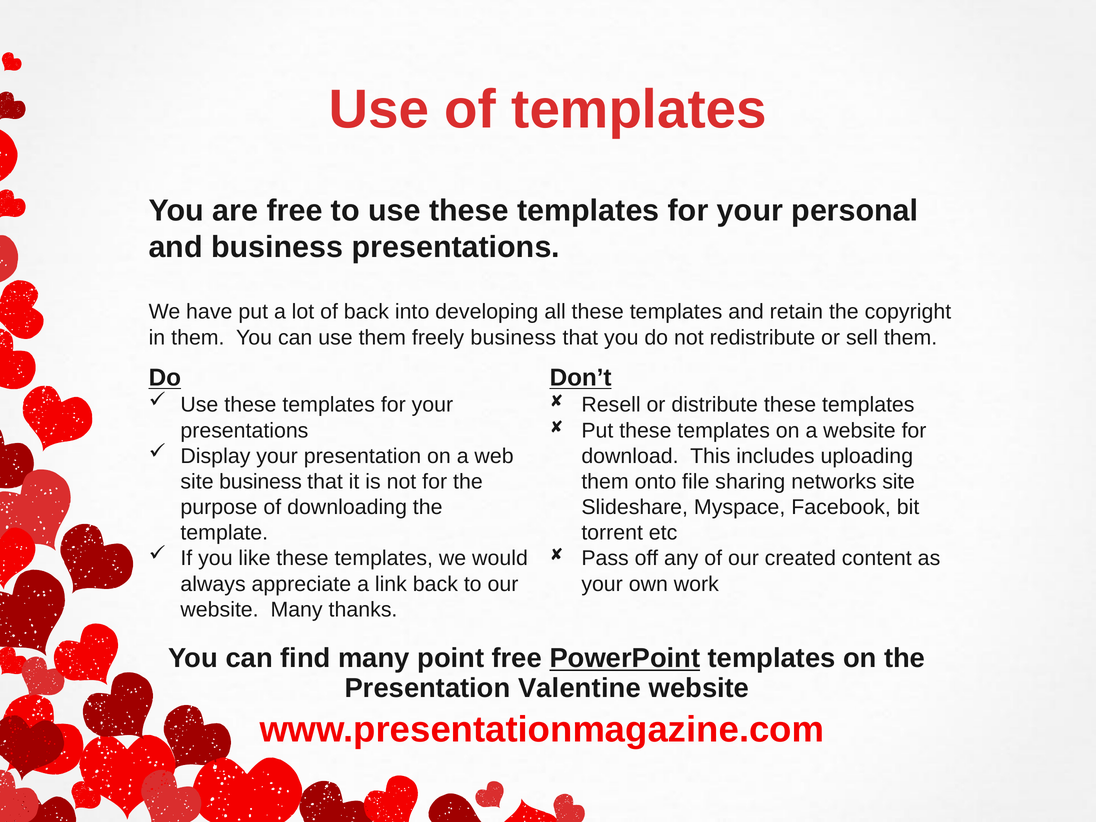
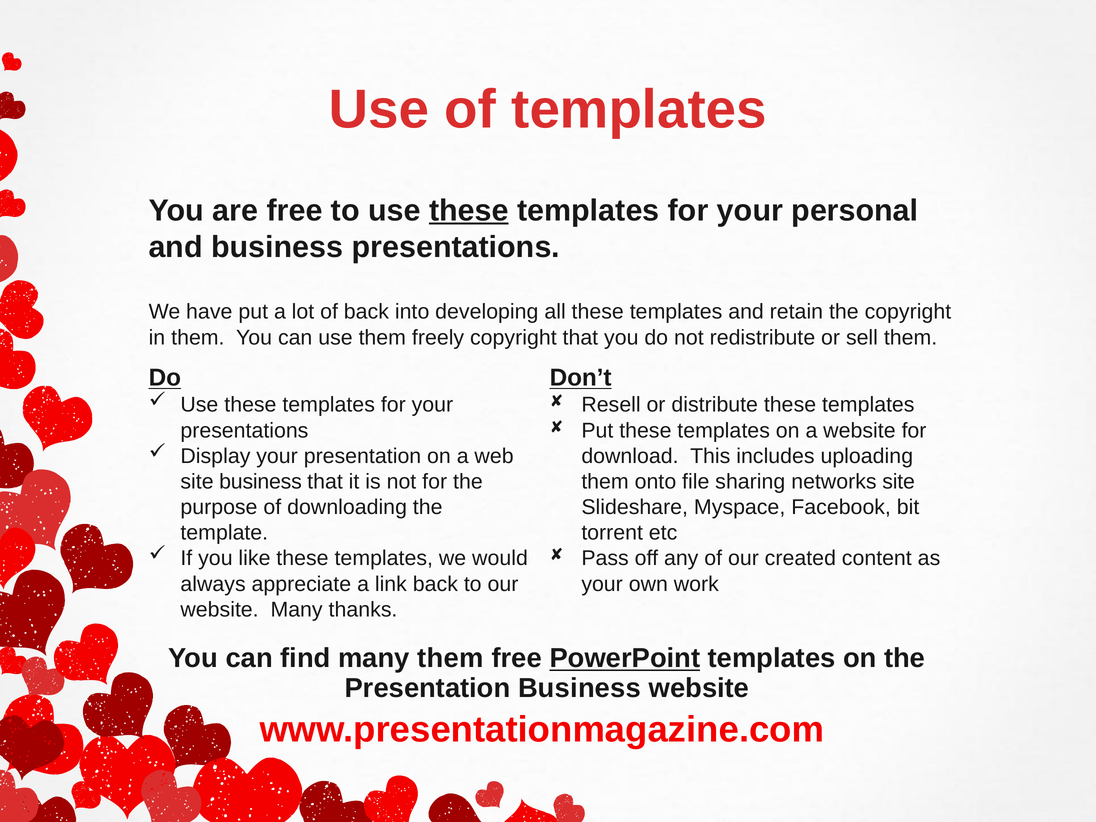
these at (469, 211) underline: none -> present
freely business: business -> copyright
many point: point -> them
Presentation Valentine: Valentine -> Business
